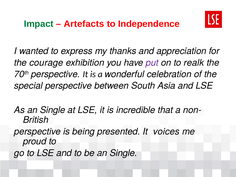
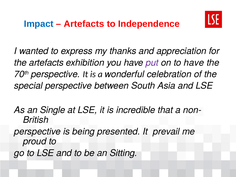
Impact colour: green -> blue
the courage: courage -> artefacts
to realk: realk -> have
voices: voices -> prevail
be an Single: Single -> Sitting
